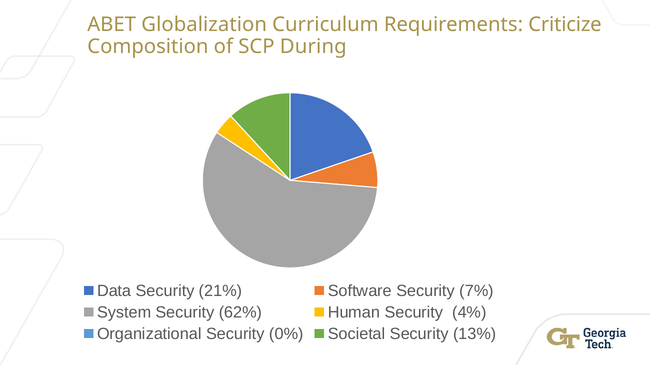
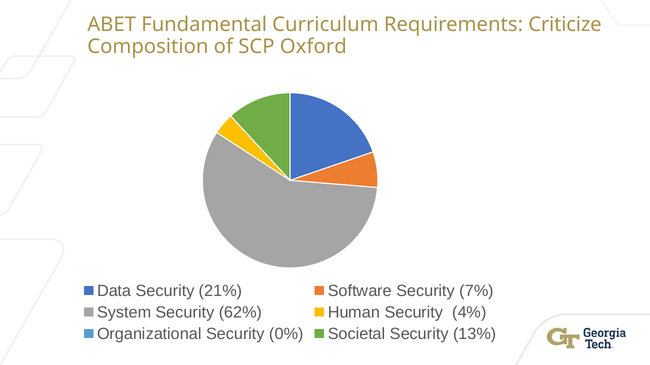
Globalization: Globalization -> Fundamental
During: During -> Oxford
